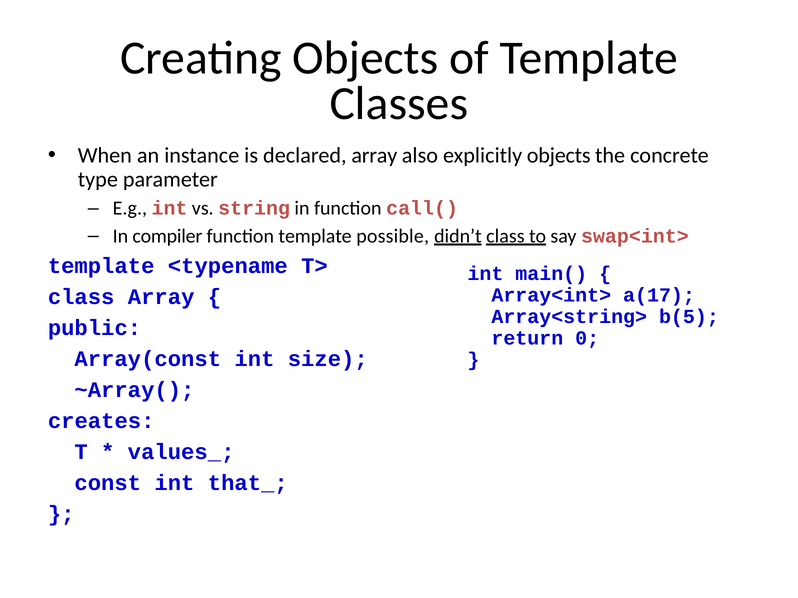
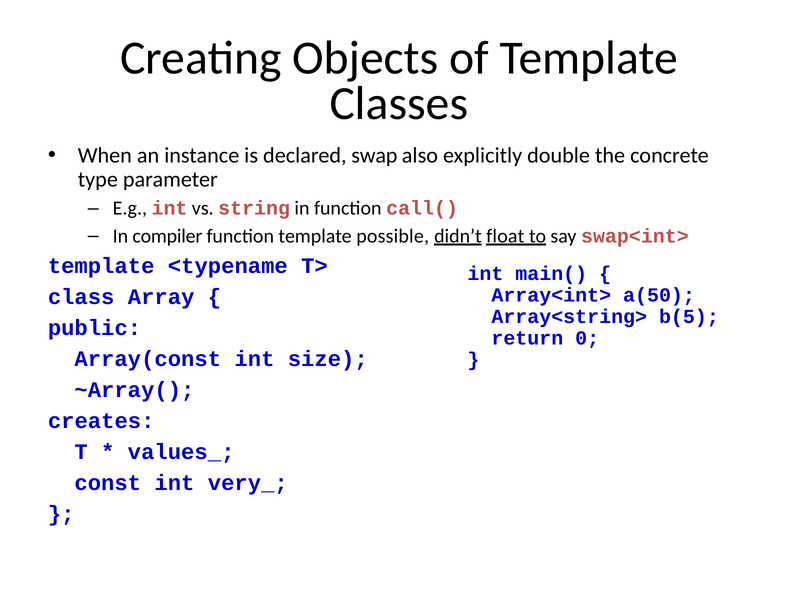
declared array: array -> swap
explicitly objects: objects -> double
didn’t class: class -> float
a(17: a(17 -> a(50
that_: that_ -> very_
